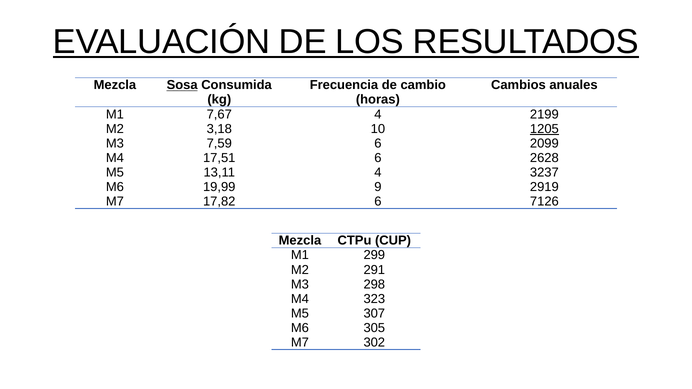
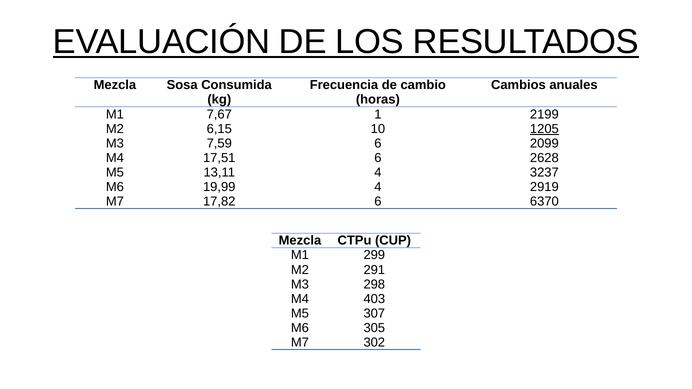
Sosa underline: present -> none
7,67 4: 4 -> 1
3,18: 3,18 -> 6,15
19,99 9: 9 -> 4
7126: 7126 -> 6370
323: 323 -> 403
